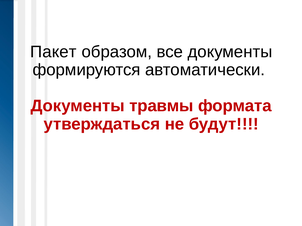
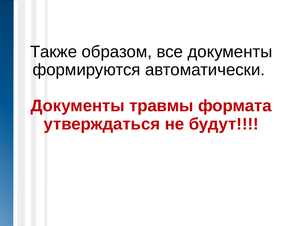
Пакет: Пакет -> Также
